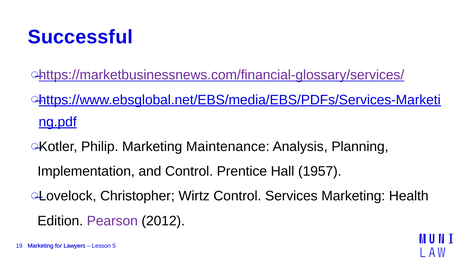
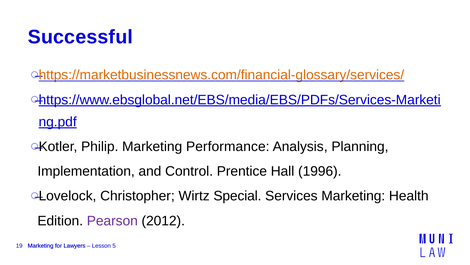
https://marketbusinessnews.com/financial-glossary/services/ colour: purple -> orange
Maintenance: Maintenance -> Performance
1957: 1957 -> 1996
Wirtz Control: Control -> Special
